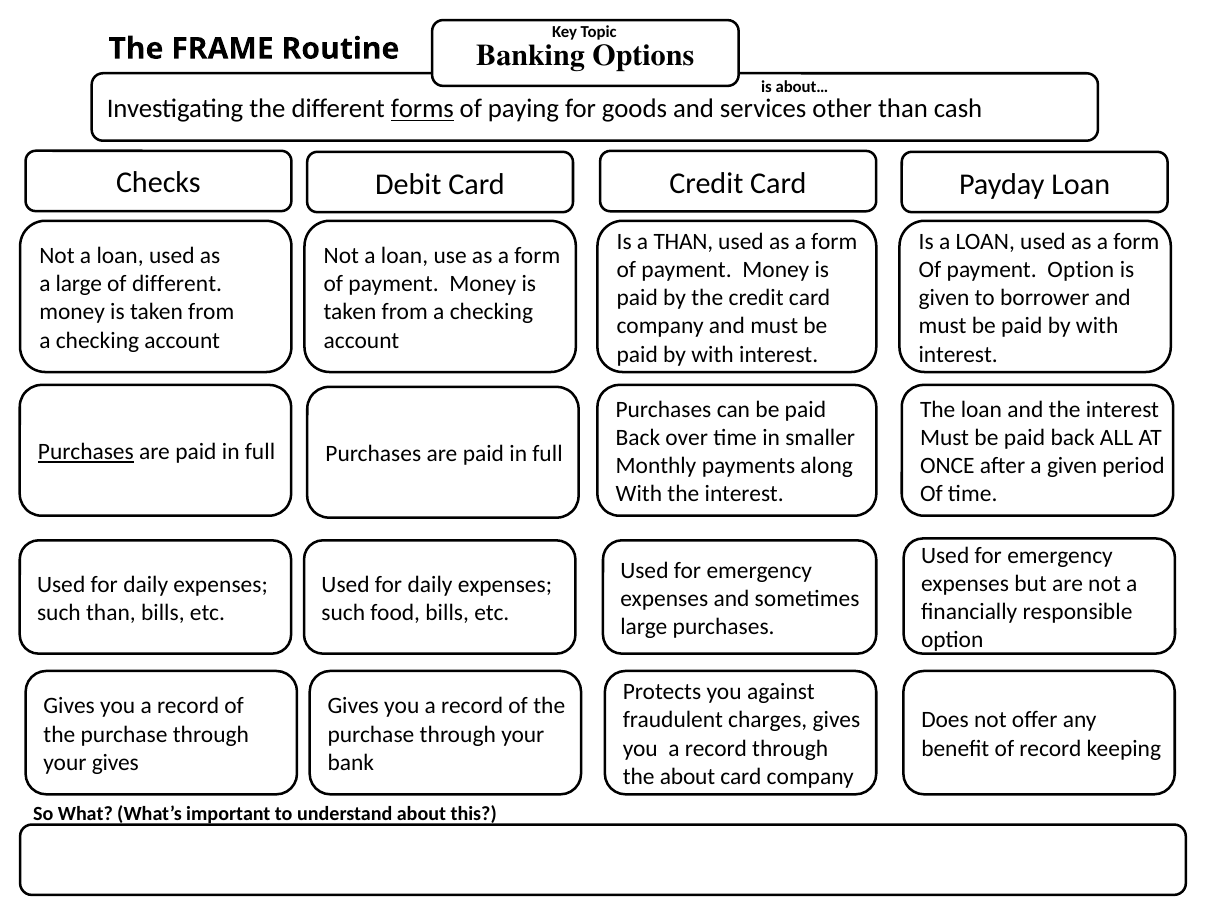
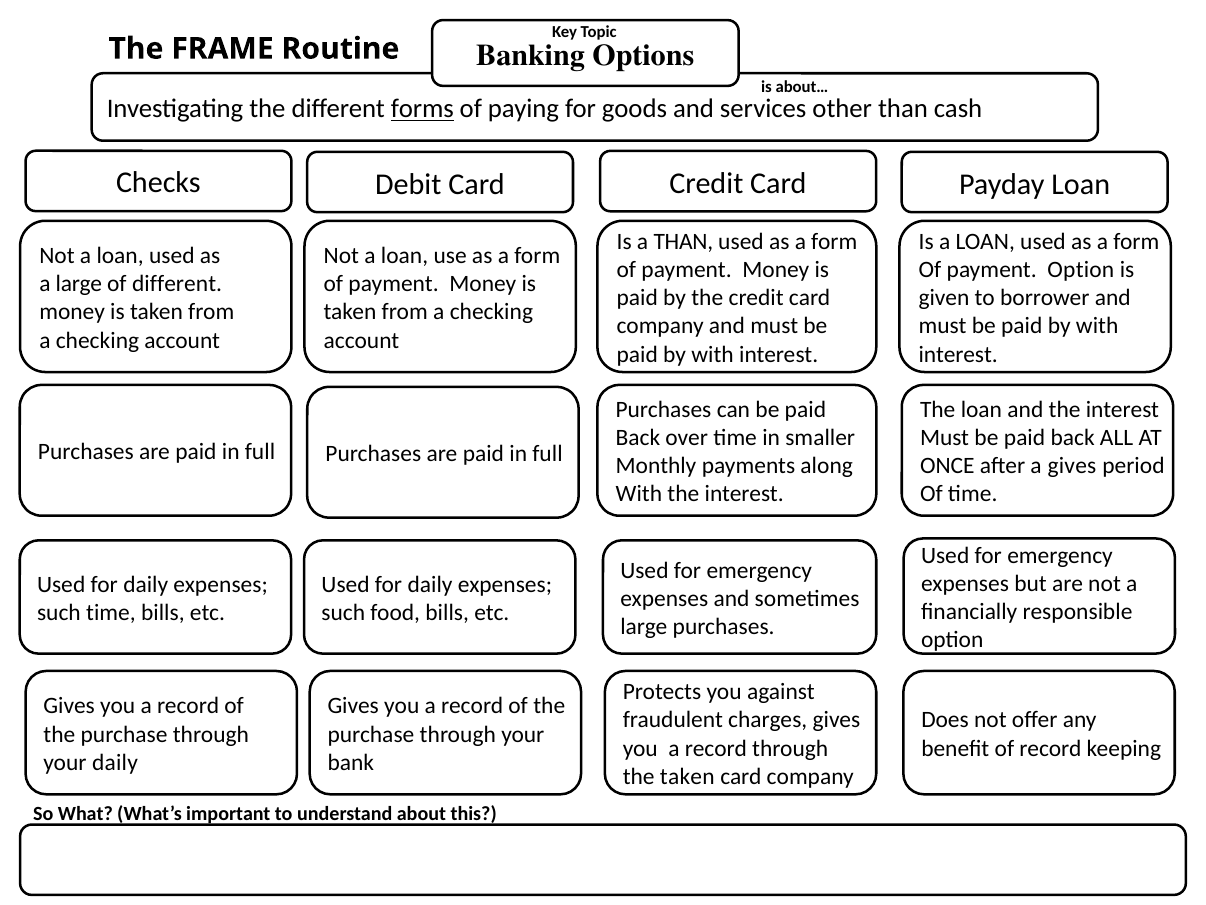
Purchases at (86, 452) underline: present -> none
a given: given -> gives
such than: than -> time
your gives: gives -> daily
the about: about -> taken
